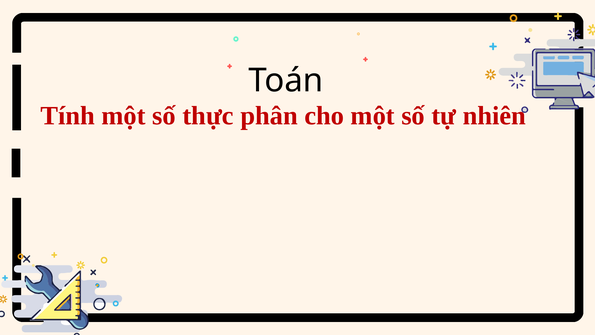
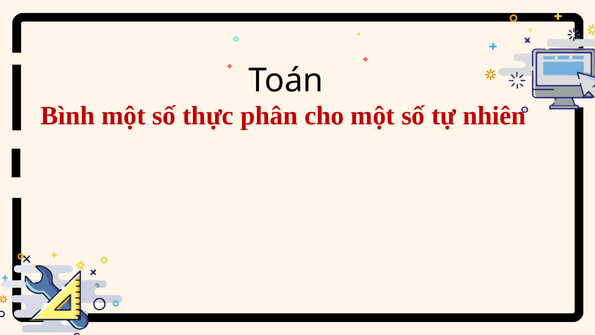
Tính: Tính -> Bình
